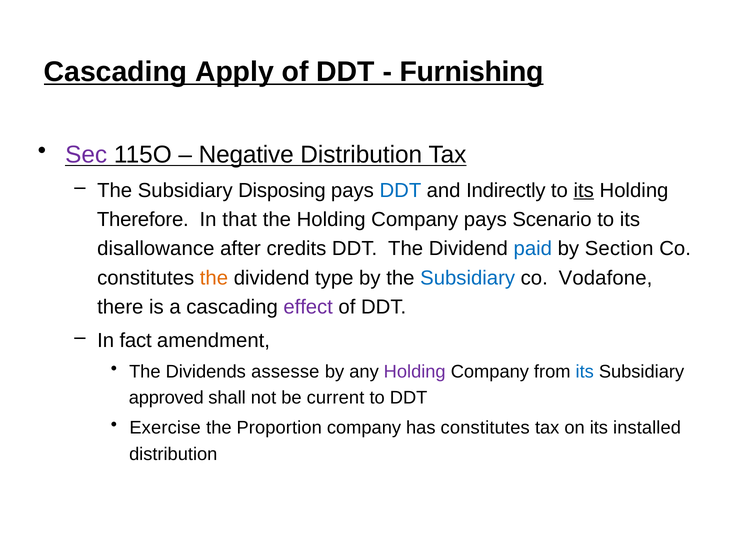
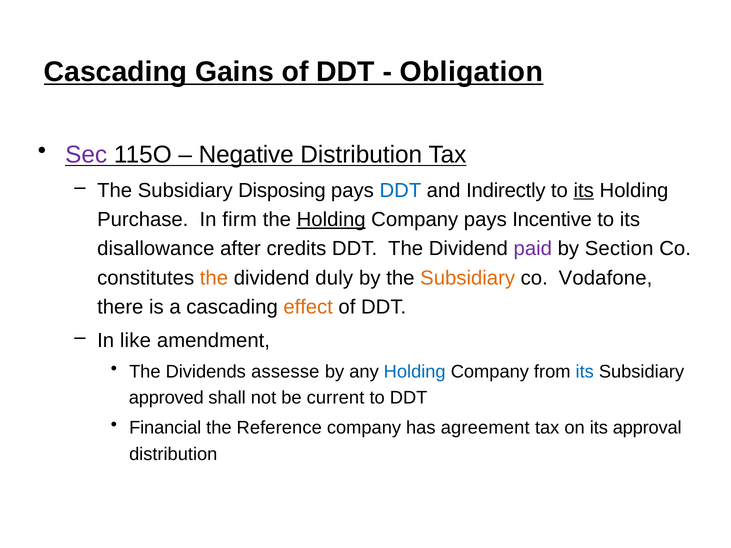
Apply: Apply -> Gains
Furnishing: Furnishing -> Obligation
Therefore: Therefore -> Purchase
that: that -> firm
Holding at (331, 220) underline: none -> present
Scenario: Scenario -> Incentive
paid colour: blue -> purple
type: type -> duly
Subsidiary at (468, 278) colour: blue -> orange
effect colour: purple -> orange
fact: fact -> like
Holding at (415, 372) colour: purple -> blue
Exercise: Exercise -> Financial
Proportion: Proportion -> Reference
has constitutes: constitutes -> agreement
installed: installed -> approval
